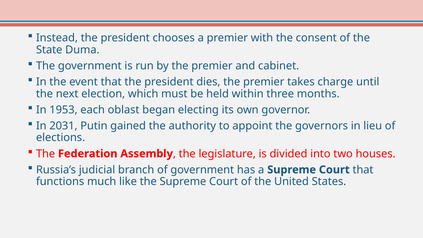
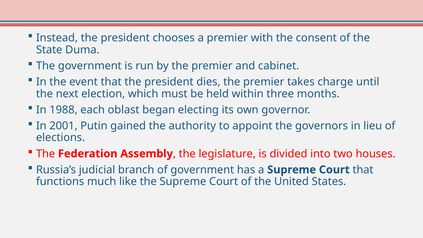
1953: 1953 -> 1988
2031: 2031 -> 2001
